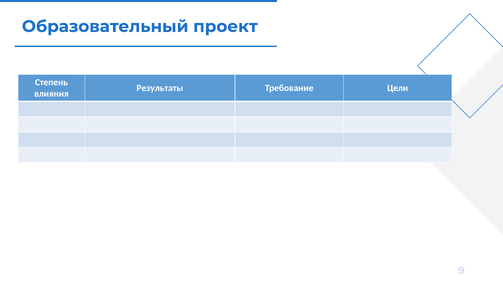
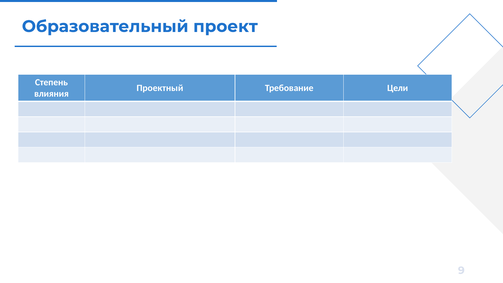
Результаты: Результаты -> Проектный
